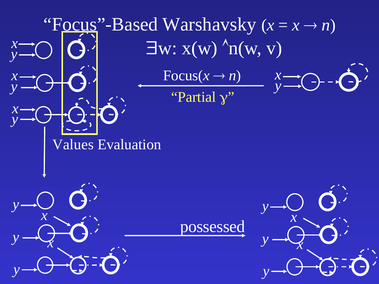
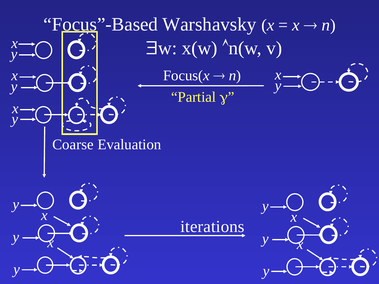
Values: Values -> Coarse
possessed: possessed -> iterations
